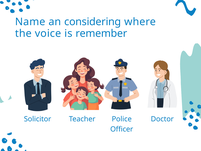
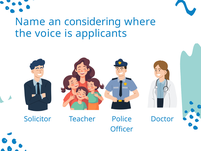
remember: remember -> applicants
